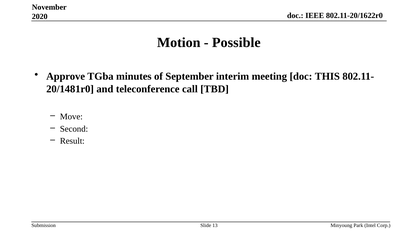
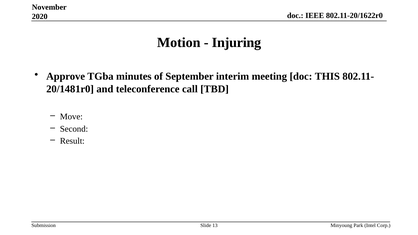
Possible: Possible -> Injuring
